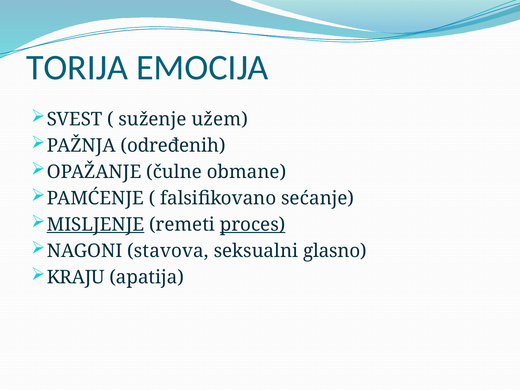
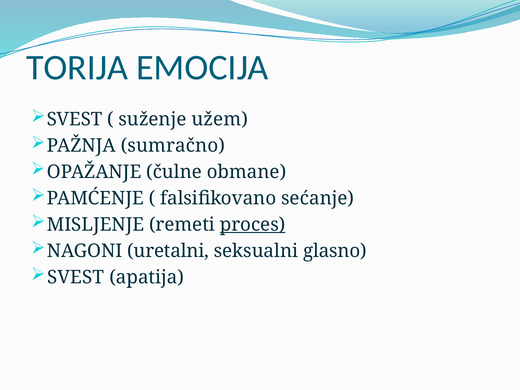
određenih: određenih -> sumračno
MISLJENJE underline: present -> none
stavova: stavova -> uretalni
KRAJU at (76, 277): KRAJU -> SVEST
